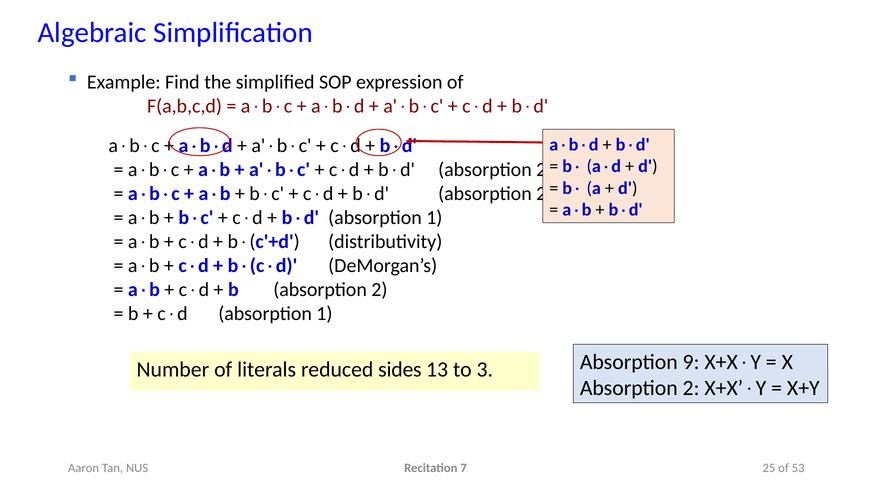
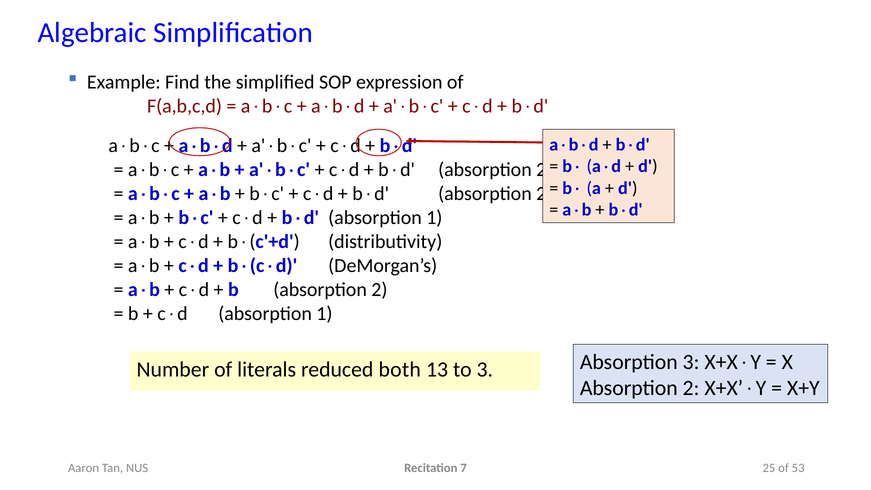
Absorption 9: 9 -> 3
sides: sides -> both
